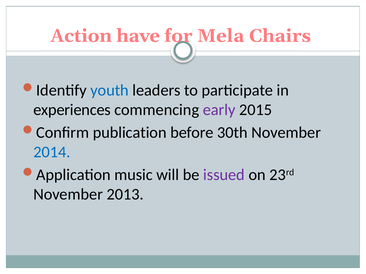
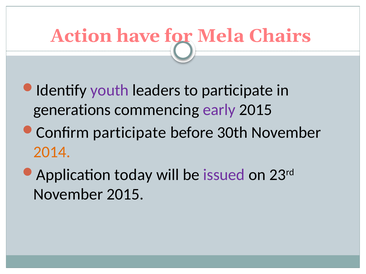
youth colour: blue -> purple
experiences: experiences -> generations
publication at (130, 133): publication -> participate
2014 colour: blue -> orange
music: music -> today
November 2013: 2013 -> 2015
